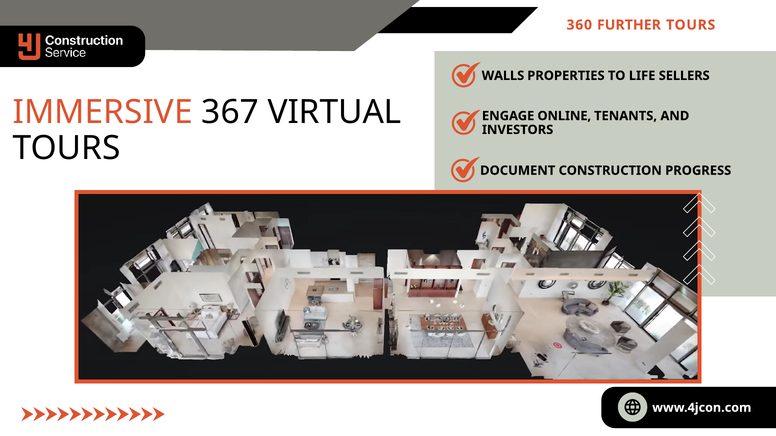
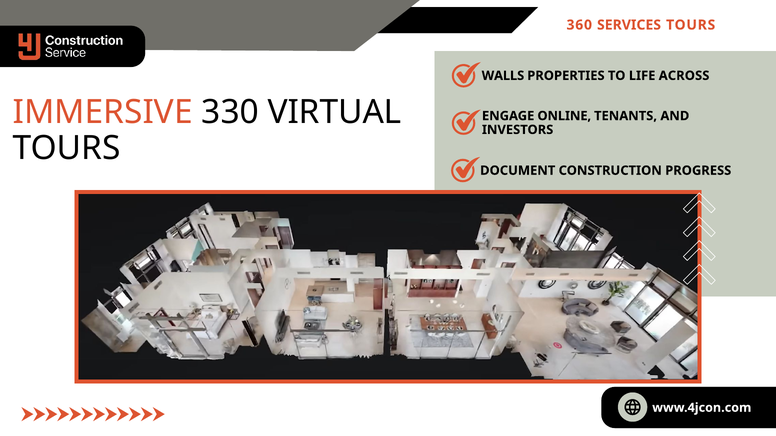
FURTHER: FURTHER -> SERVICES
SELLERS: SELLERS -> ACROSS
367: 367 -> 330
